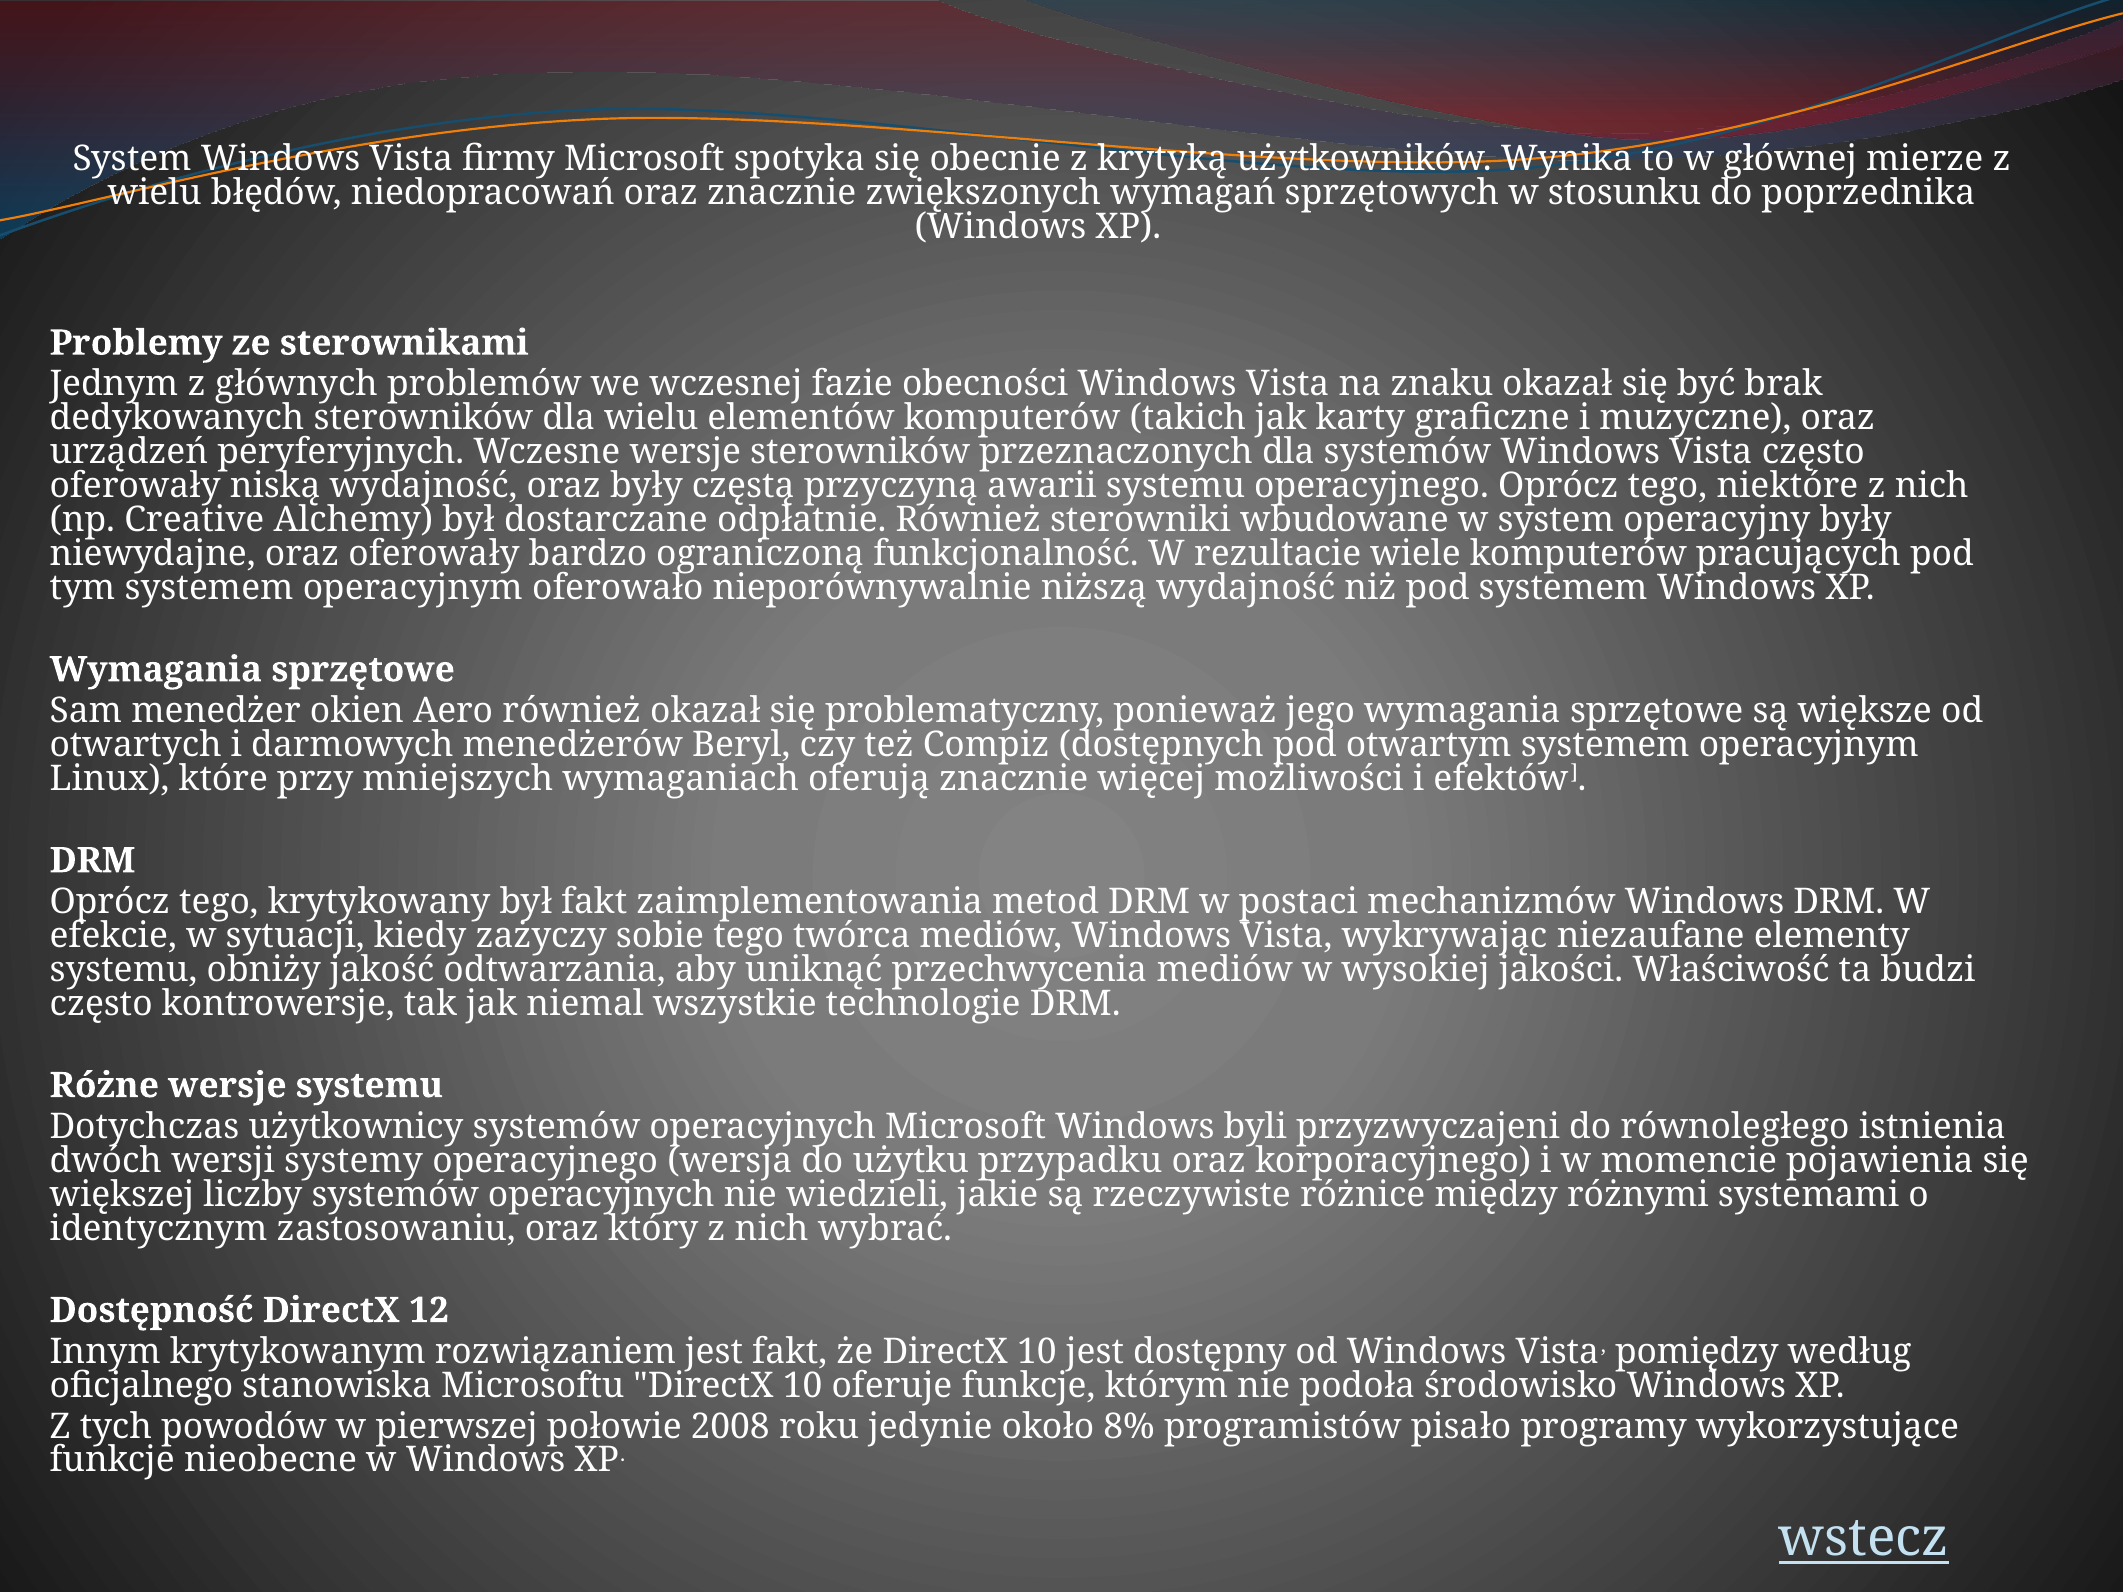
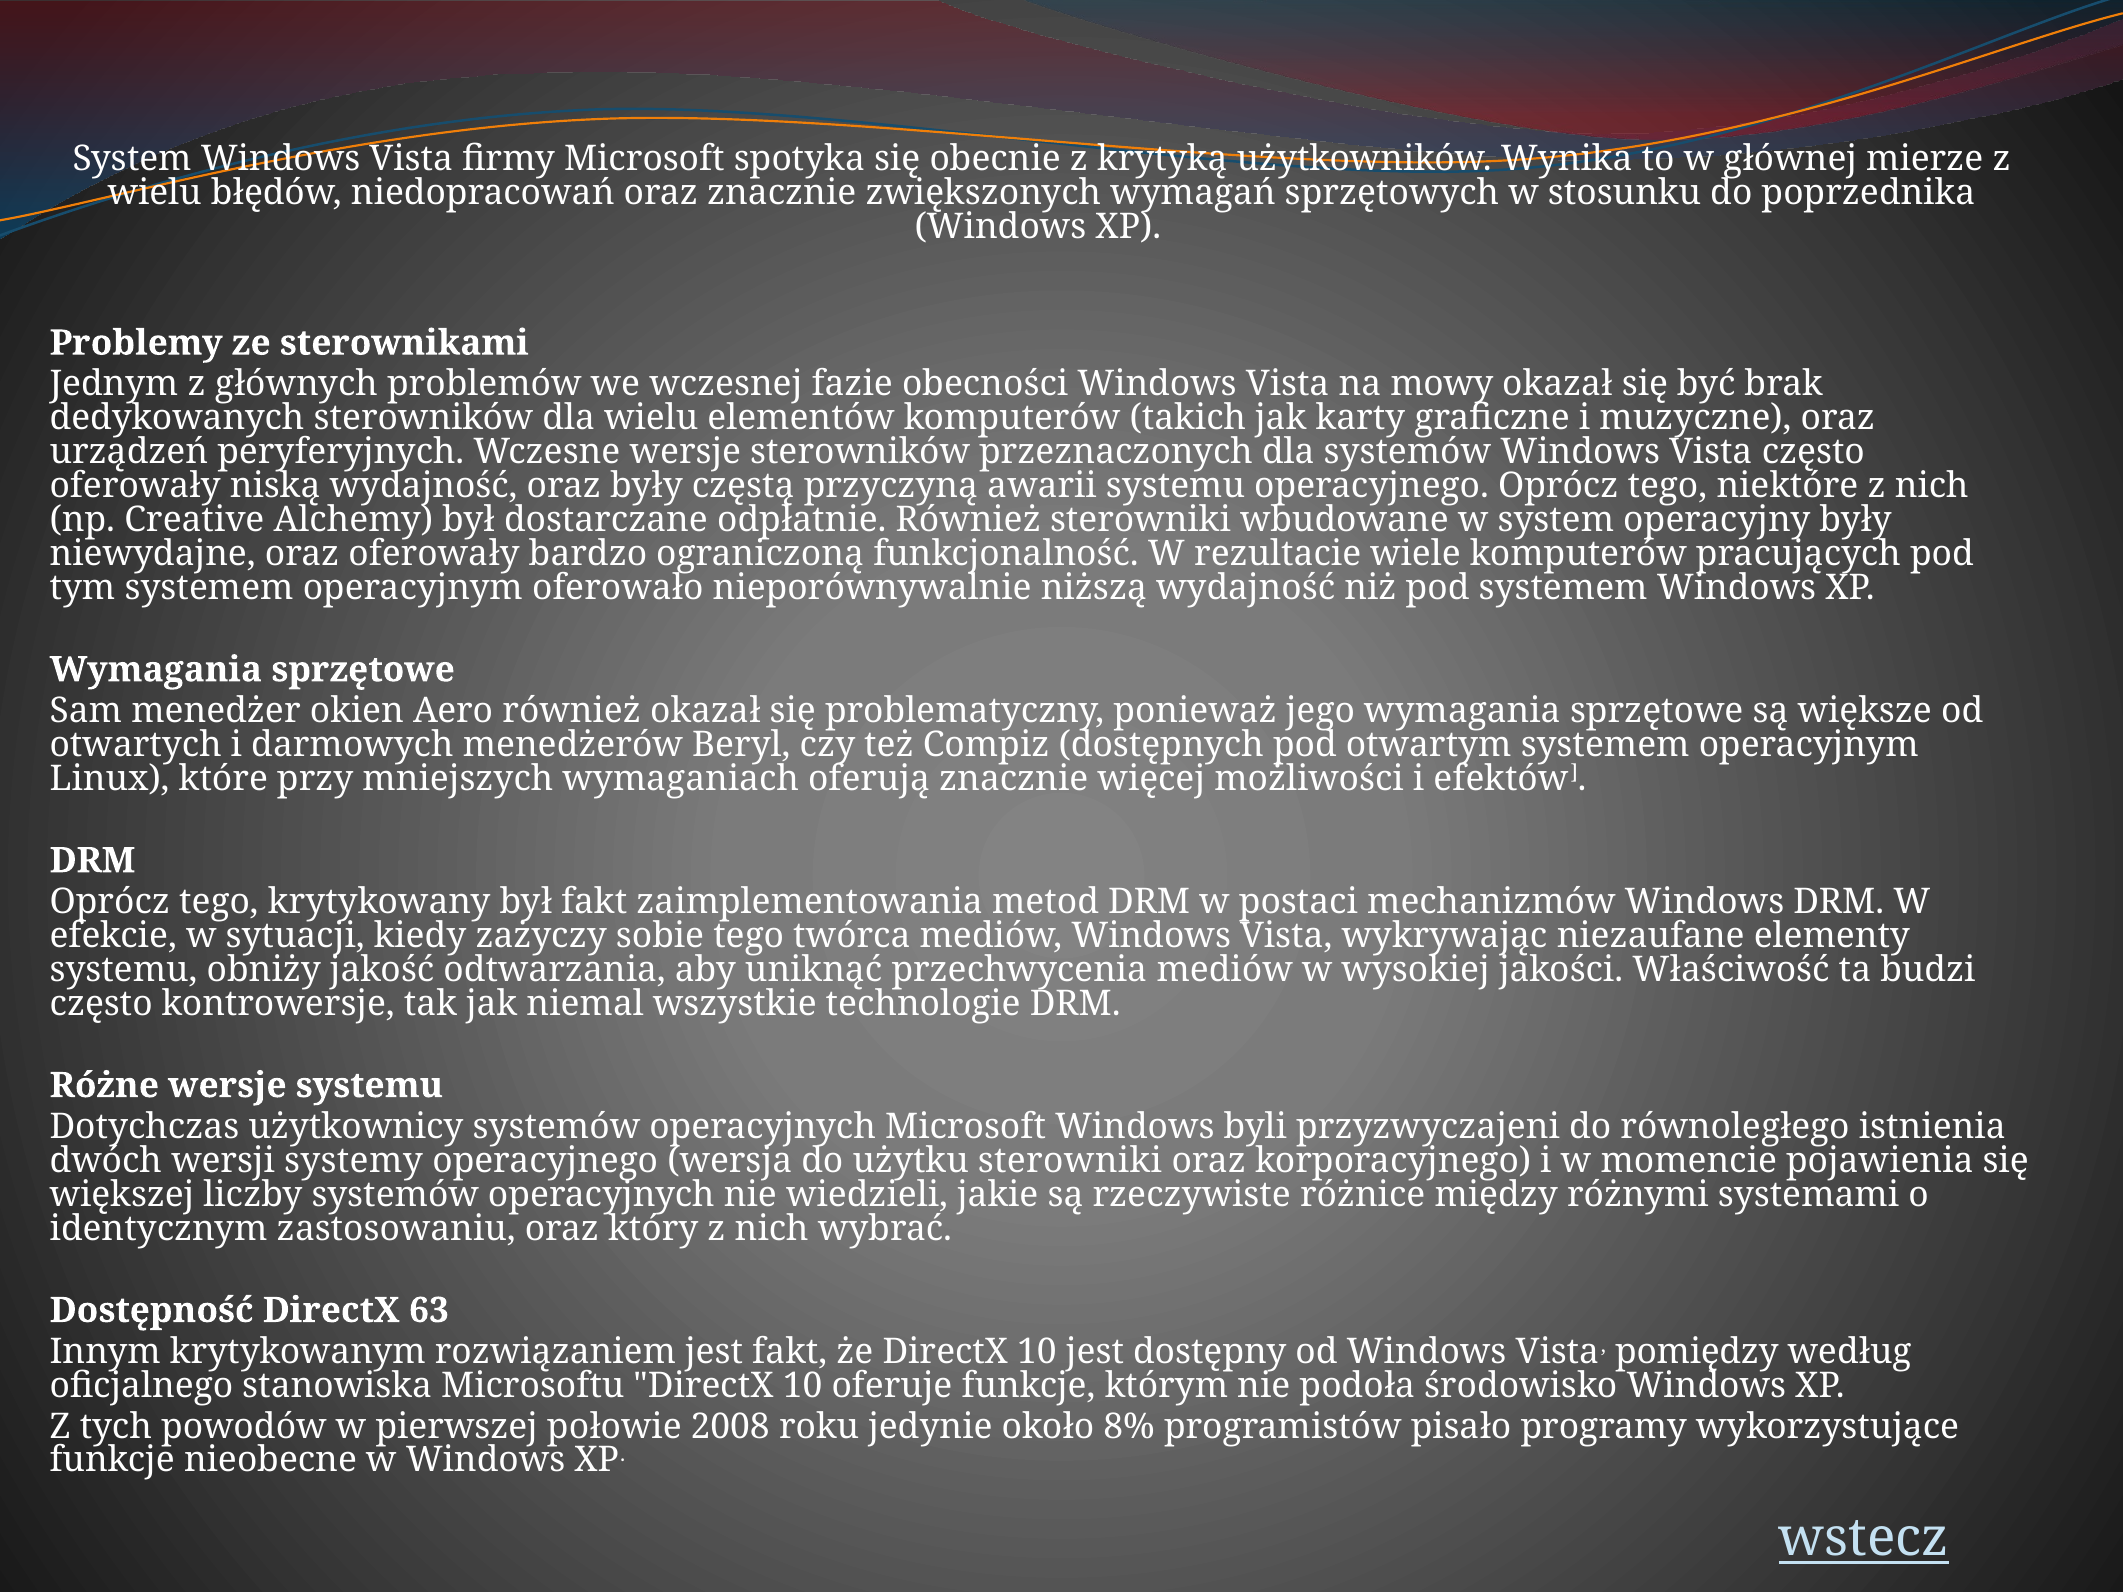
znaku: znaku -> mowy
użytku przypadku: przypadku -> sterowniki
12: 12 -> 63
